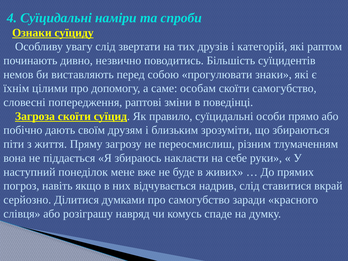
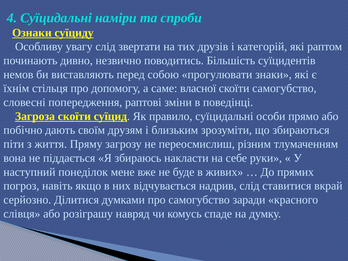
цілими: цілими -> стільця
особам: особам -> власної
